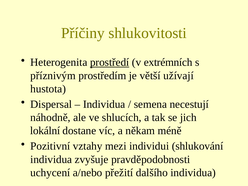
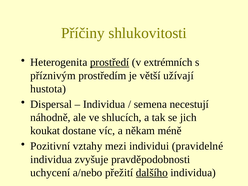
lokální: lokální -> koukat
shlukování: shlukování -> pravidelné
dalšího underline: none -> present
